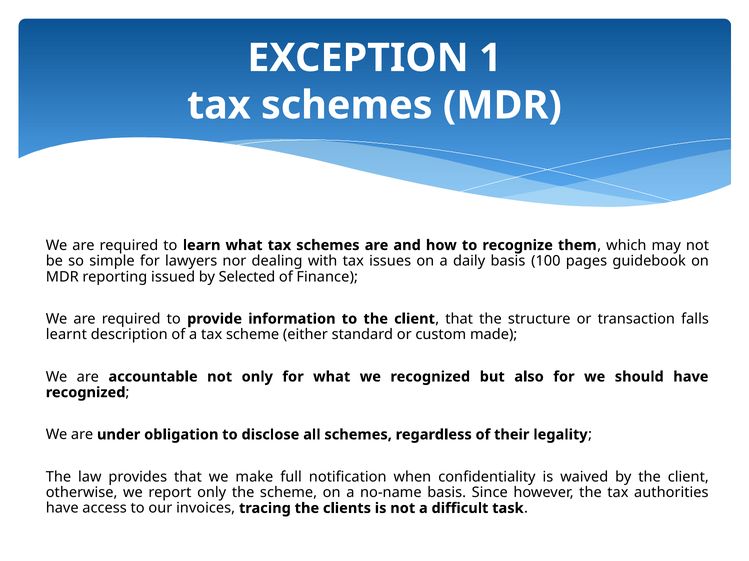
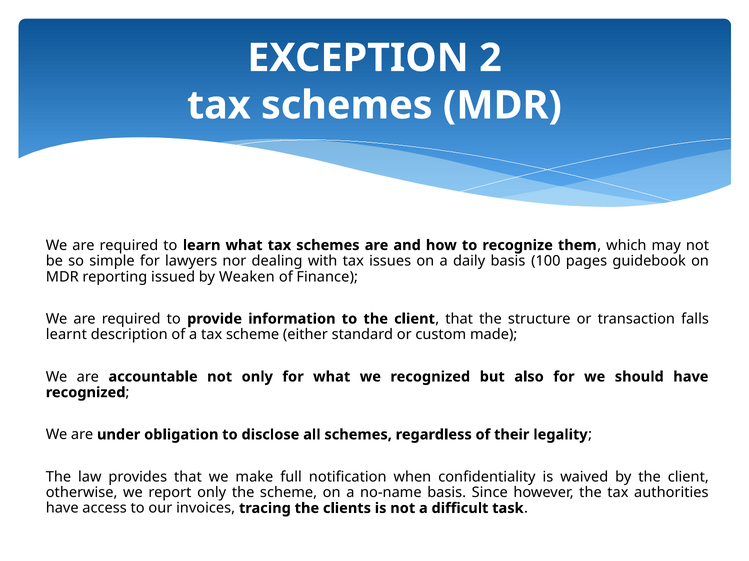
1: 1 -> 2
Selected: Selected -> Weaken
